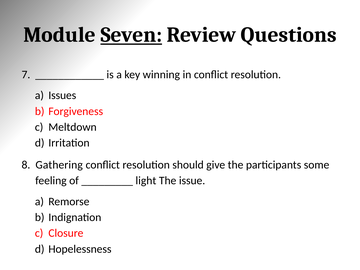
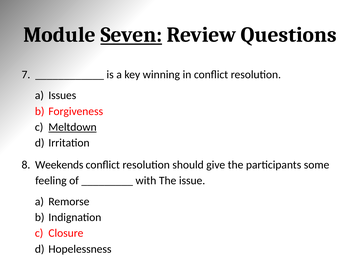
Meltdown underline: none -> present
Gathering: Gathering -> Weekends
light: light -> with
